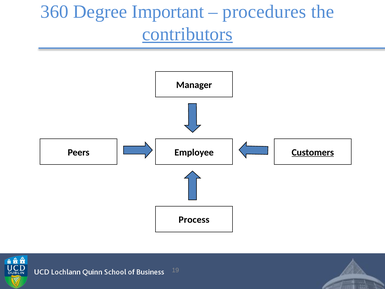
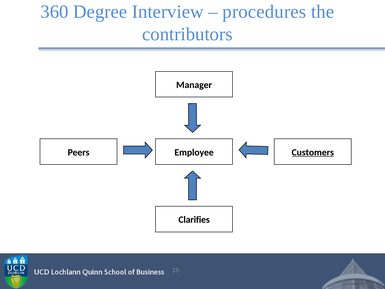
Important: Important -> Interview
contributors underline: present -> none
Process: Process -> Clarifies
